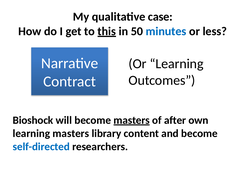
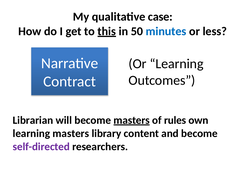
Bioshock: Bioshock -> Librarian
after: after -> rules
self-directed colour: blue -> purple
